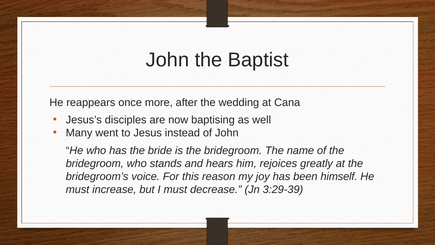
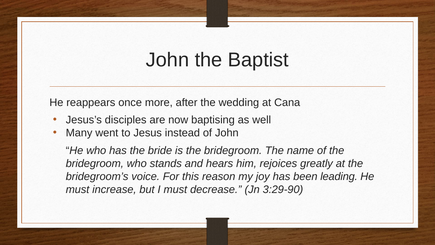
himself: himself -> leading
3:29-39: 3:29-39 -> 3:29-90
